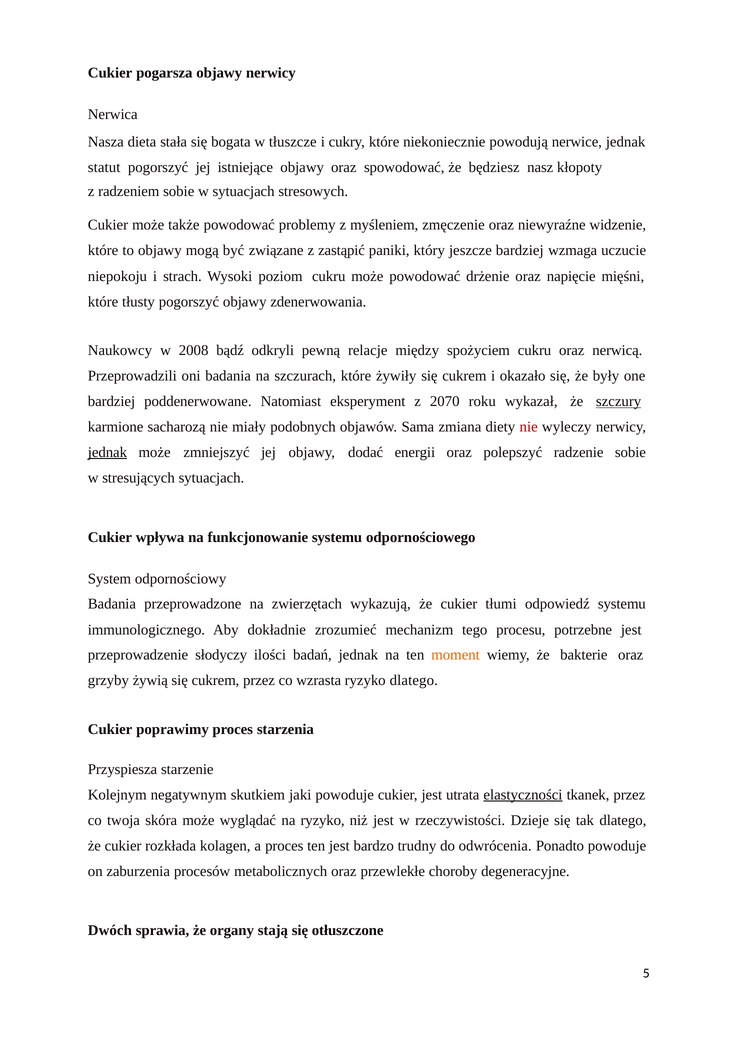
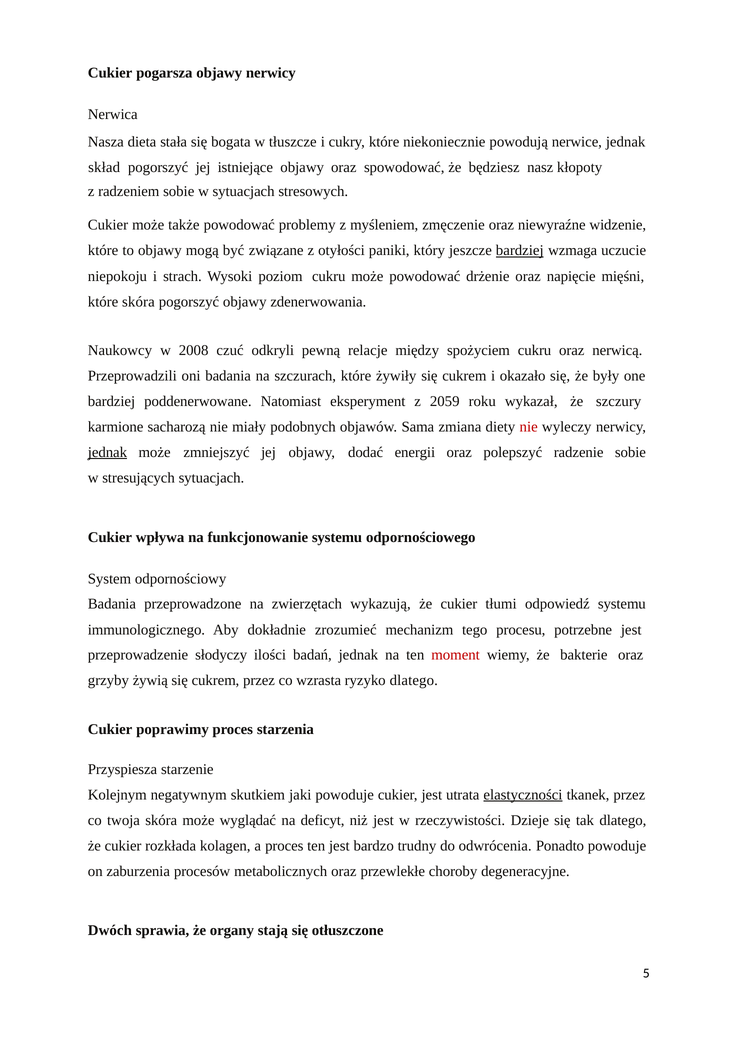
statut: statut -> skład
zastąpić: zastąpić -> otyłości
bardziej at (520, 251) underline: none -> present
które tłusty: tłusty -> skóra
bądź: bądź -> czuć
2070: 2070 -> 2059
szczury underline: present -> none
moment colour: orange -> red
na ryzyko: ryzyko -> deficyt
